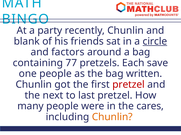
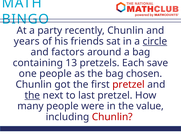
blank: blank -> years
77: 77 -> 13
written: written -> chosen
the at (32, 96) underline: none -> present
cares: cares -> value
Chunlin at (112, 118) colour: orange -> red
